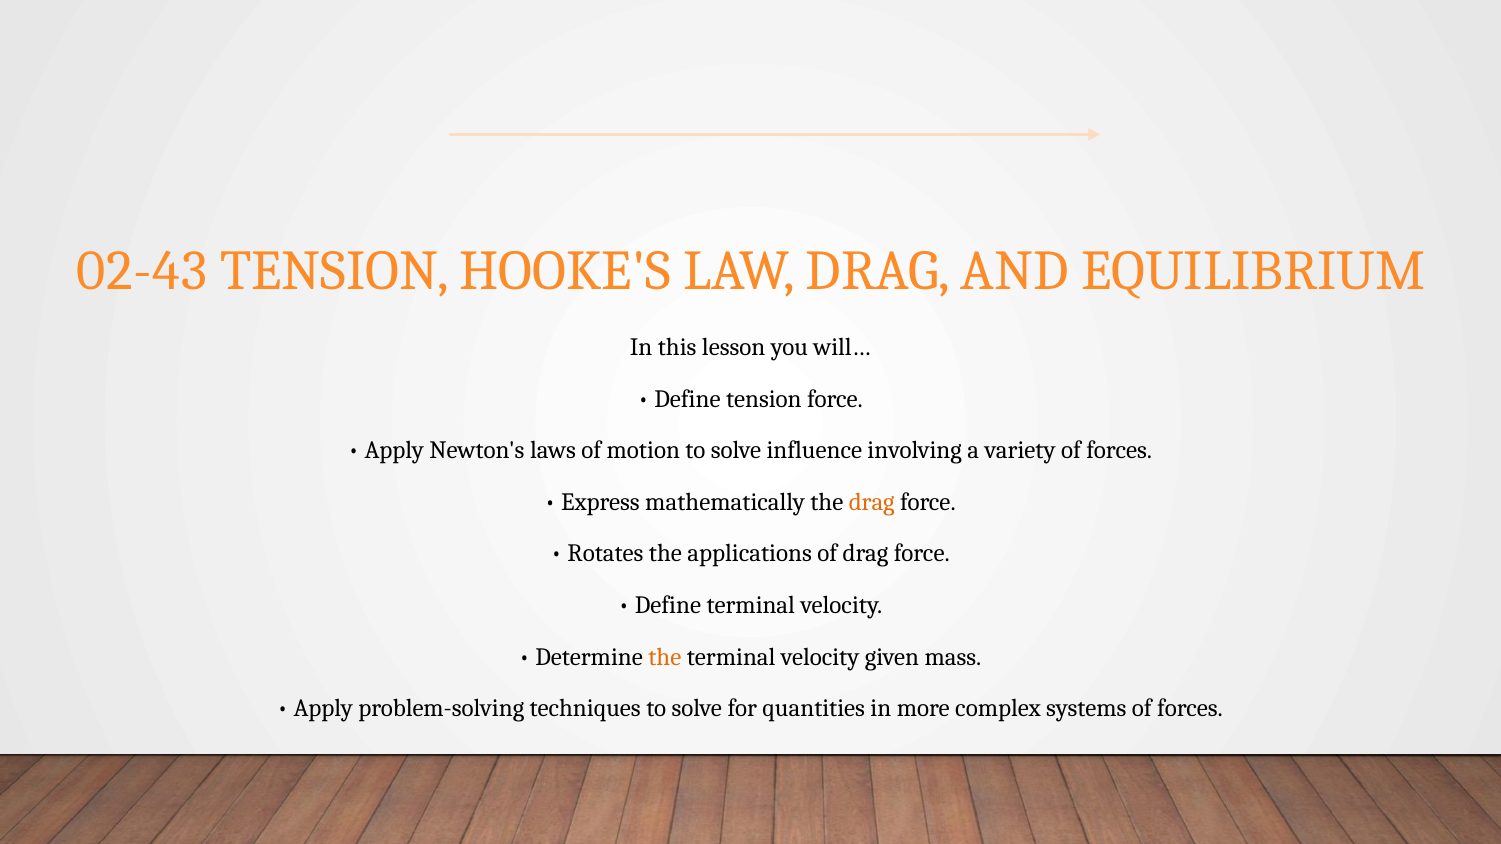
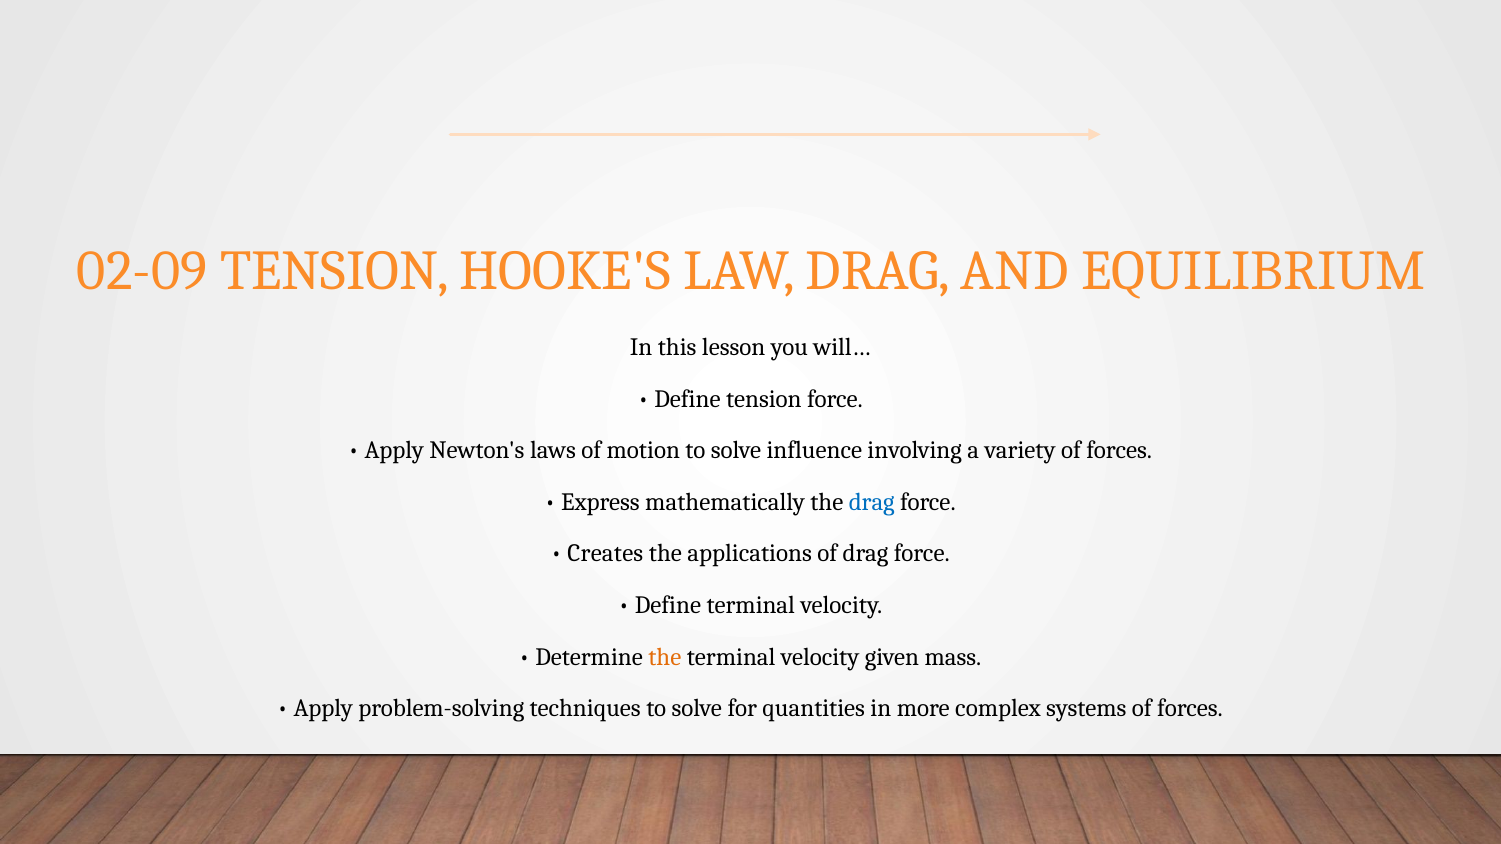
02-43: 02-43 -> 02-09
drag at (872, 502) colour: orange -> blue
Rotates: Rotates -> Creates
